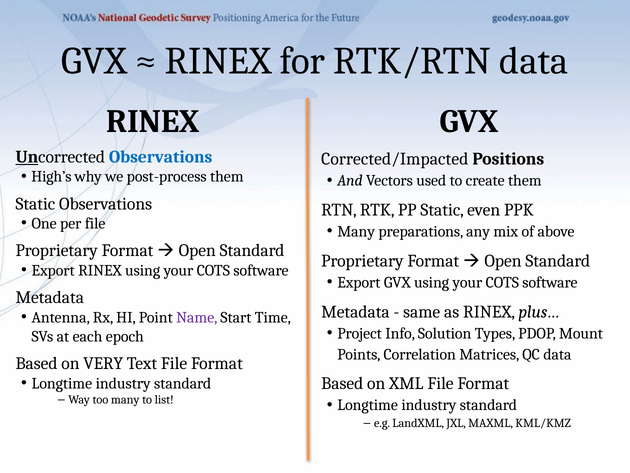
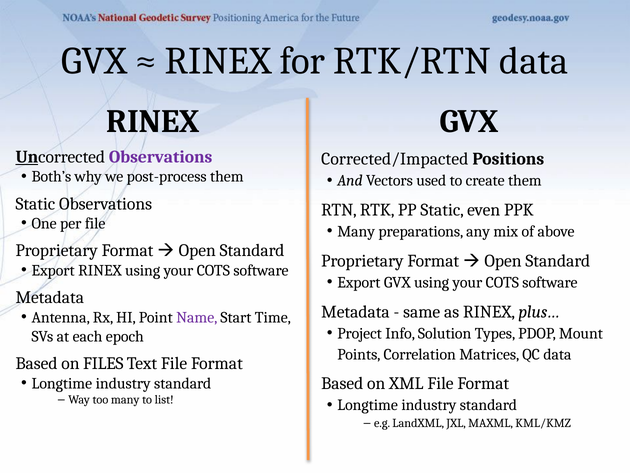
Observations at (161, 157) colour: blue -> purple
High’s: High’s -> Both’s
VERY: VERY -> FILES
